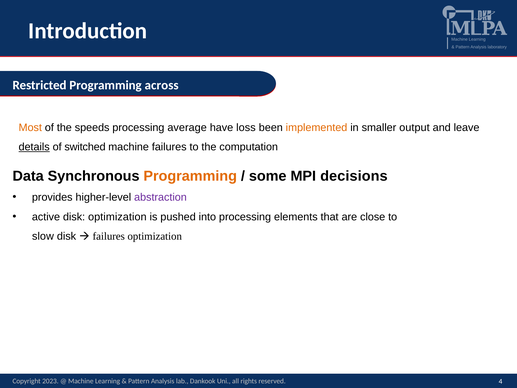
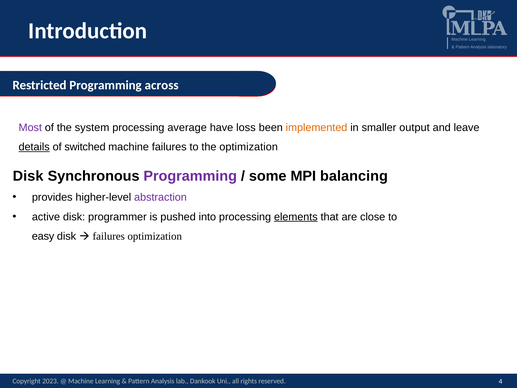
Most colour: orange -> purple
speeds: speeds -> system
the computation: computation -> optimization
Data at (28, 176): Data -> Disk
Programming at (190, 176) colour: orange -> purple
decisions: decisions -> balancing
disk optimization: optimization -> programmer
elements underline: none -> present
slow: slow -> easy
